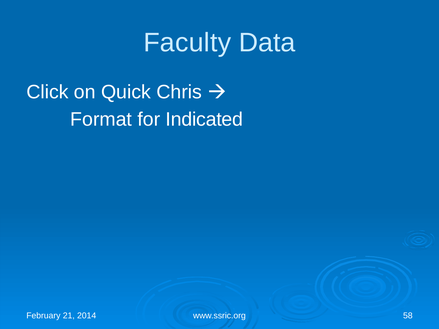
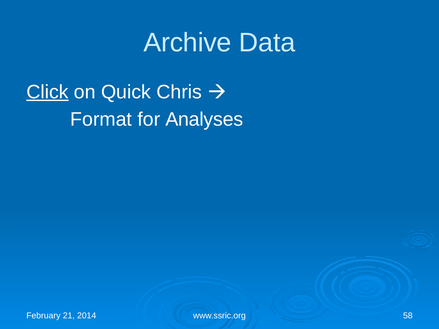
Faculty: Faculty -> Archive
Click underline: none -> present
Indicated: Indicated -> Analyses
